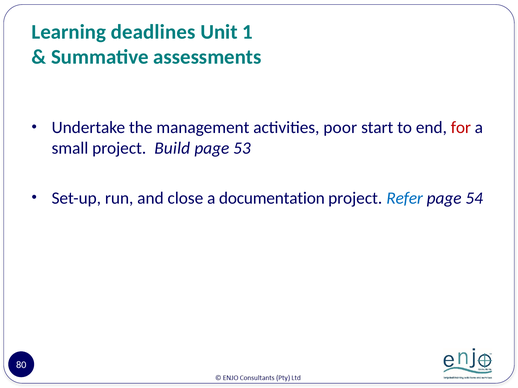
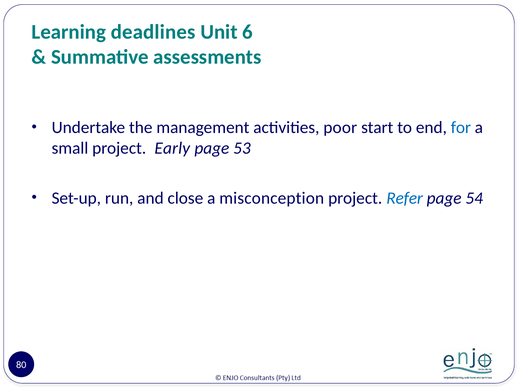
1: 1 -> 6
for colour: red -> blue
Build: Build -> Early
documentation: documentation -> misconception
